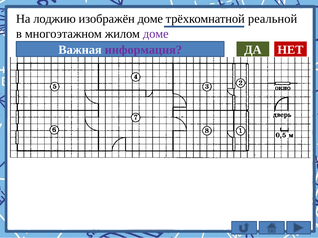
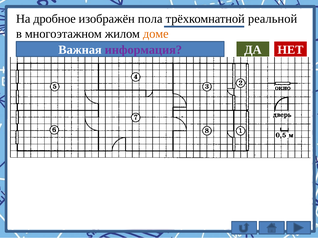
лоджию: лоджию -> дробное
изображён доме: доме -> пола
доме at (156, 34) colour: purple -> orange
